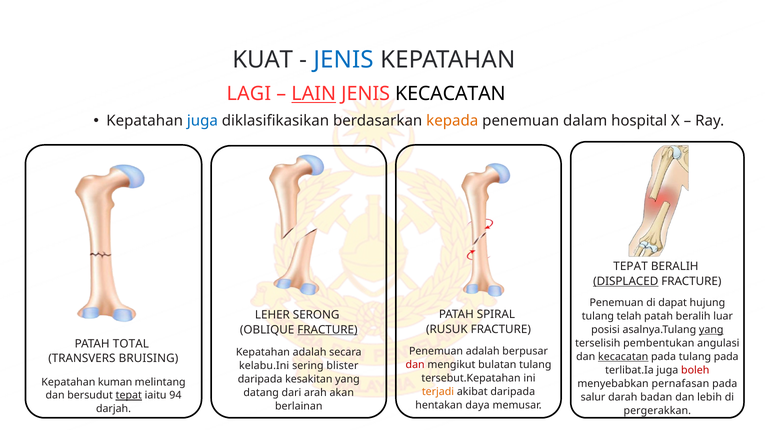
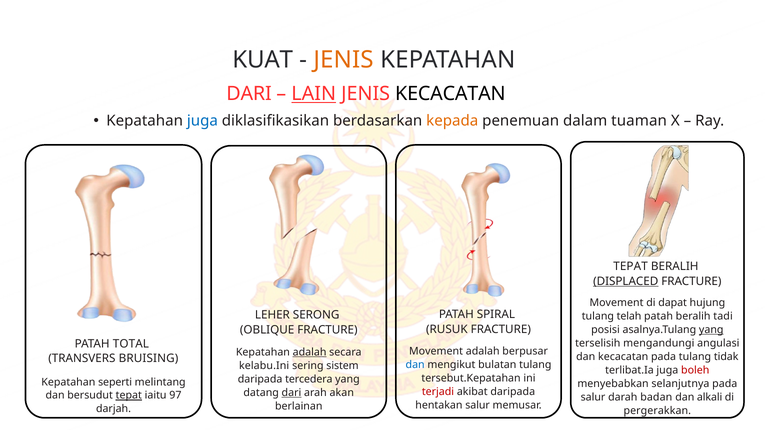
JENIS at (343, 60) colour: blue -> orange
LAGI at (249, 94): LAGI -> DARI
hospital: hospital -> tuaman
Penemuan at (617, 303): Penemuan -> Movement
luar: luar -> tadi
FRACTURE at (327, 330) underline: present -> none
pembentukan: pembentukan -> mengandungi
Penemuan at (436, 352): Penemuan -> Movement
adalah at (310, 352) underline: none -> present
kecacatan at (623, 357) underline: present -> none
tulang pada: pada -> tidak
dan at (415, 365) colour: red -> blue
blister: blister -> sistem
kesakitan: kesakitan -> tercedera
kuman: kuman -> seperti
pernafasan: pernafasan -> selanjutnya
terjadi colour: orange -> red
dari at (291, 393) underline: none -> present
94: 94 -> 97
lebih: lebih -> alkali
hentakan daya: daya -> salur
